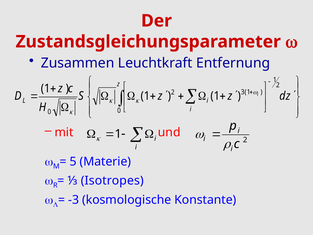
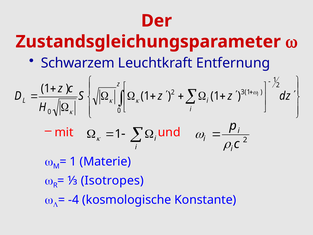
Zusammen: Zusammen -> Schwarzem
5 at (73, 161): 5 -> 1
-3: -3 -> -4
